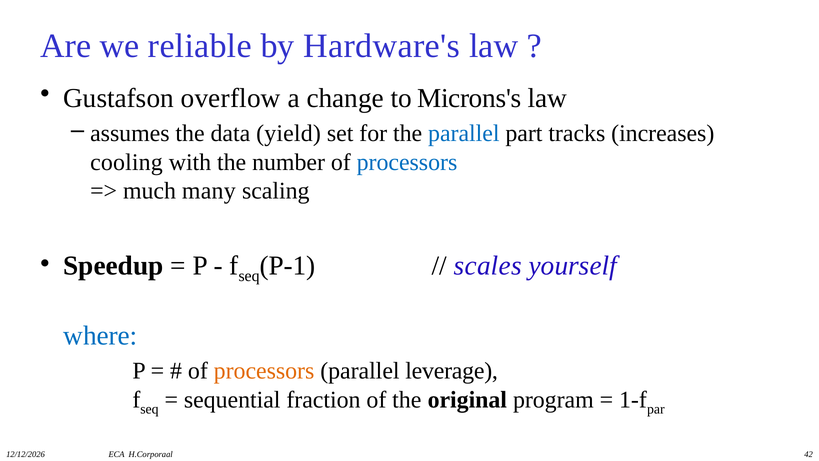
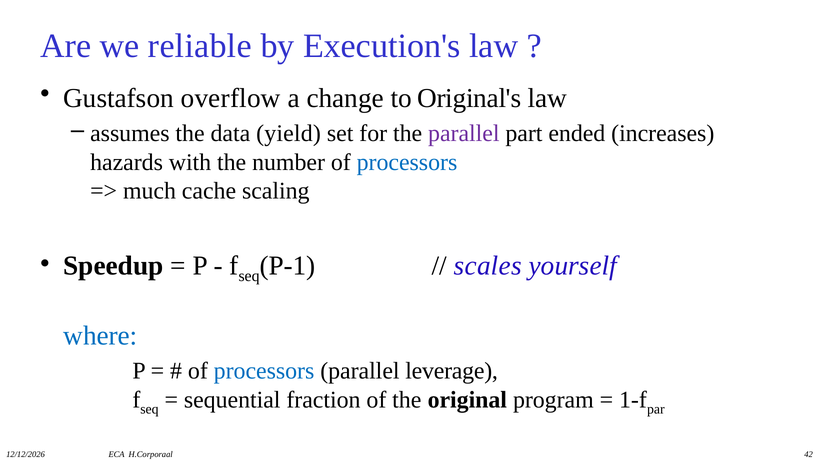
Hardware's: Hardware's -> Execution's
Microns's: Microns's -> Original's
parallel at (464, 133) colour: blue -> purple
tracks: tracks -> ended
cooling: cooling -> hazards
many: many -> cache
processors at (264, 371) colour: orange -> blue
